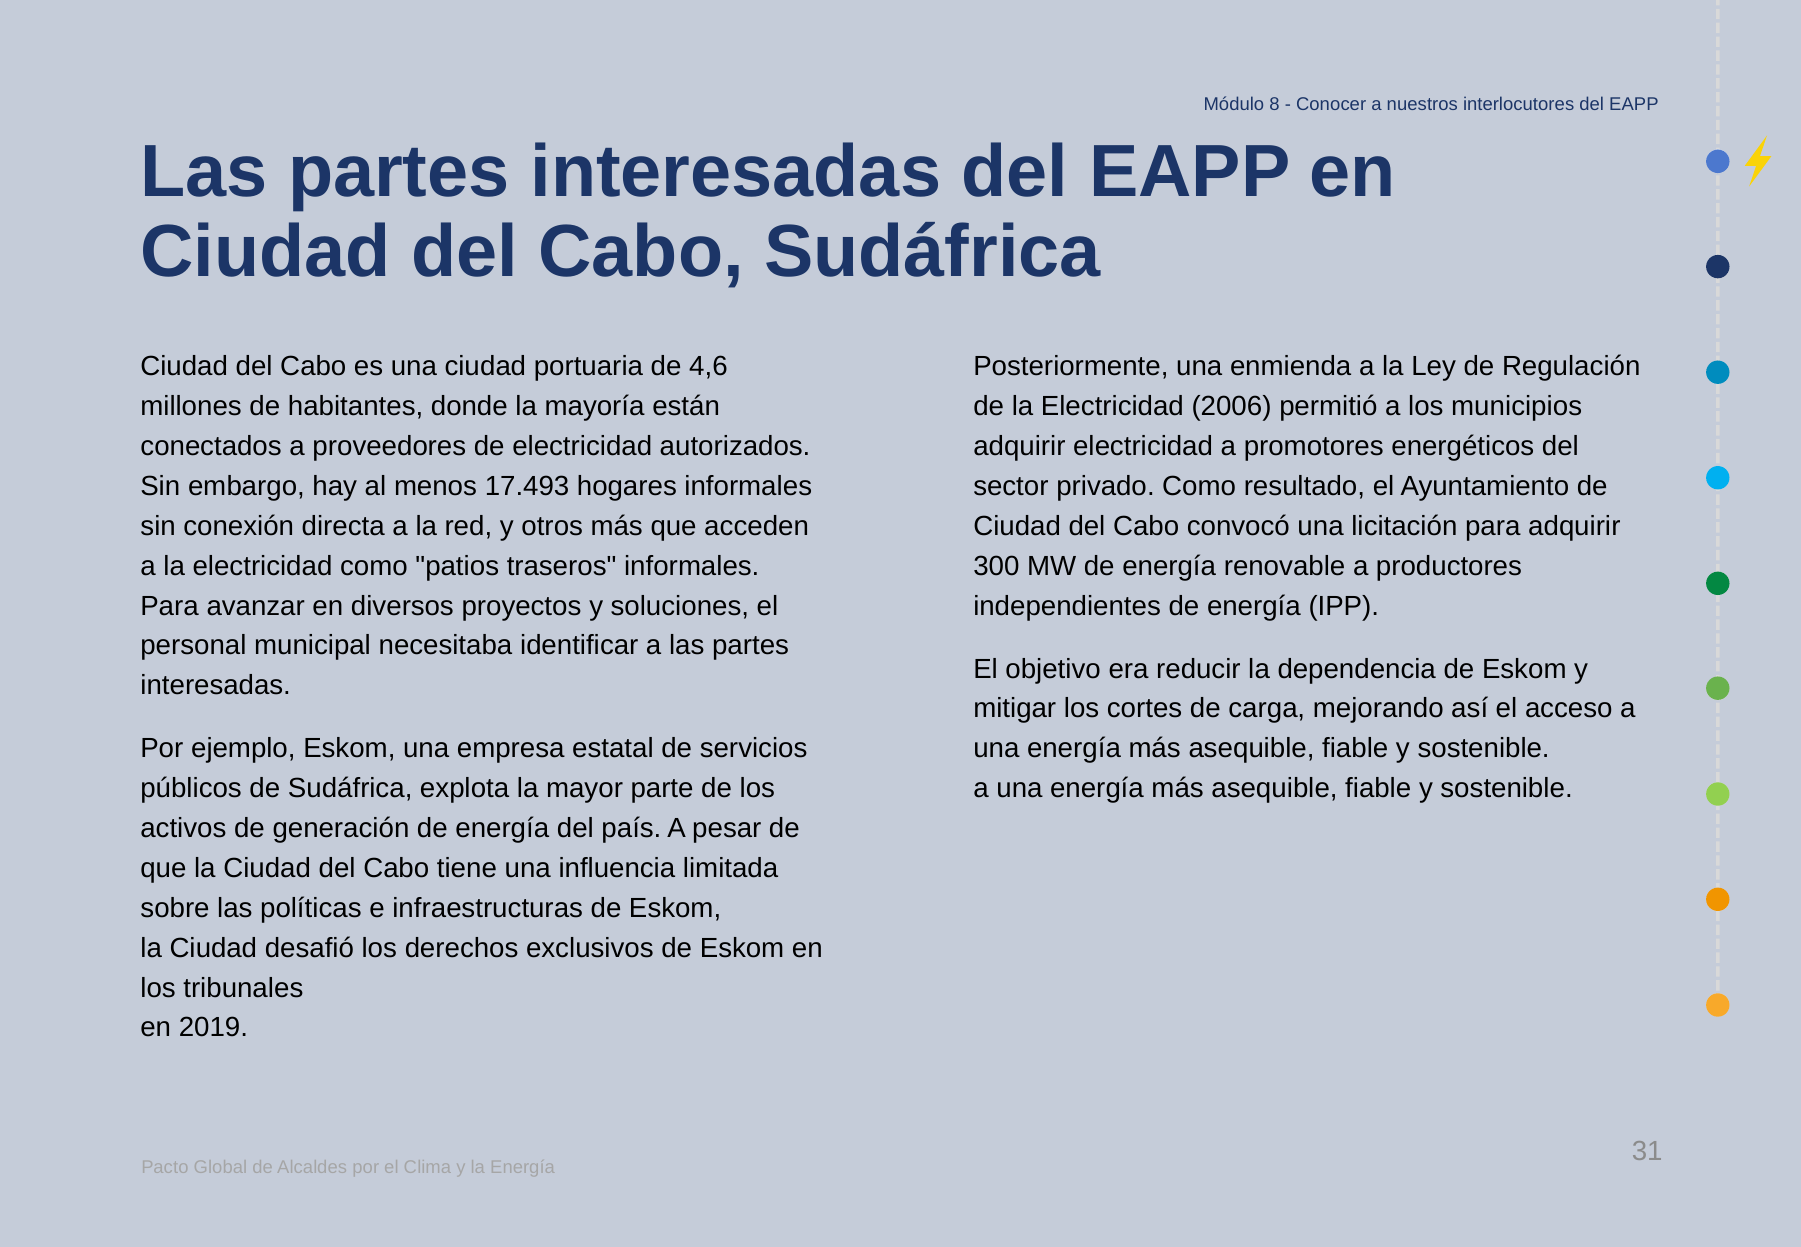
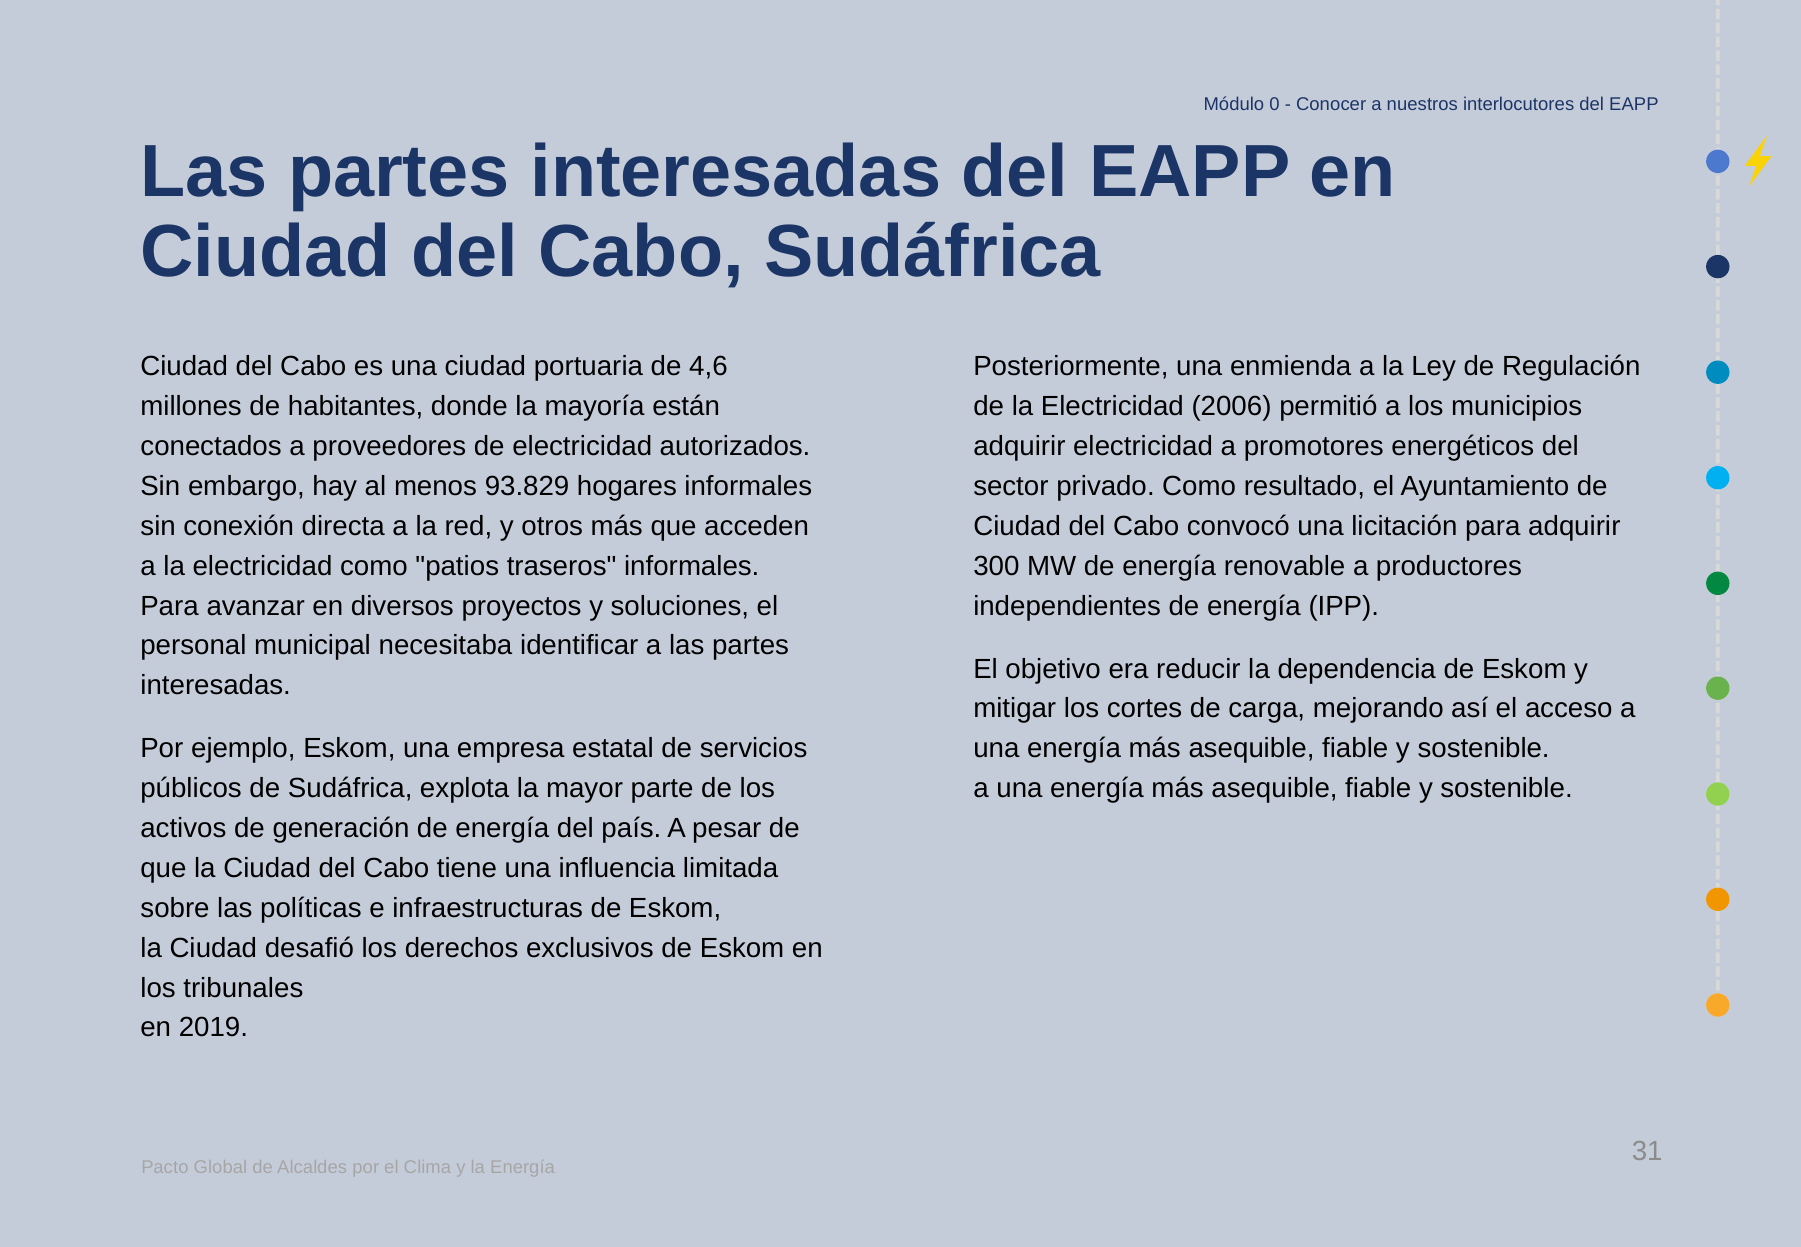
8: 8 -> 0
17.493: 17.493 -> 93.829
